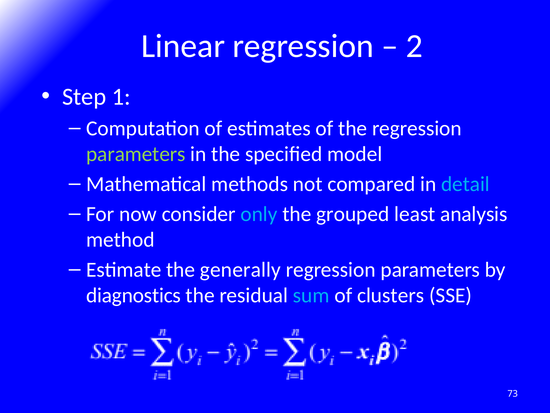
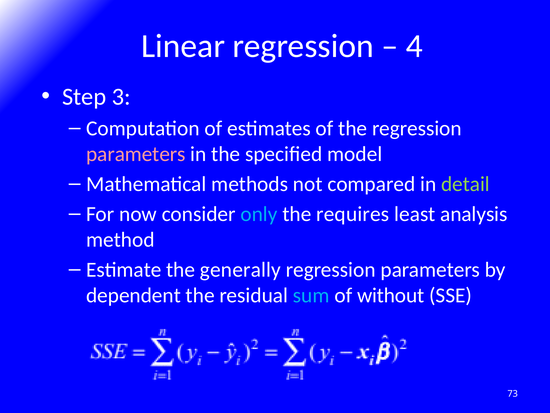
2: 2 -> 4
1: 1 -> 3
parameters at (136, 154) colour: light green -> pink
detail colour: light blue -> light green
grouped: grouped -> requires
diagnostics: diagnostics -> dependent
clusters: clusters -> without
